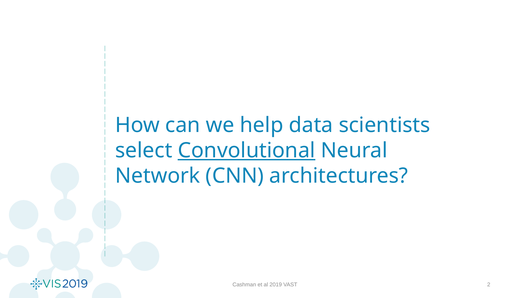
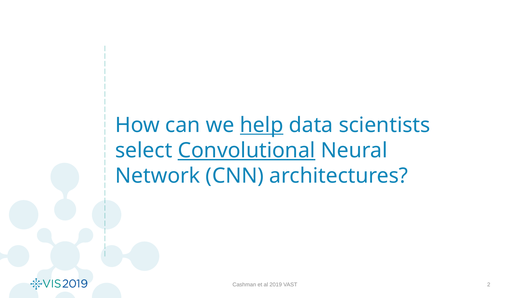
help underline: none -> present
